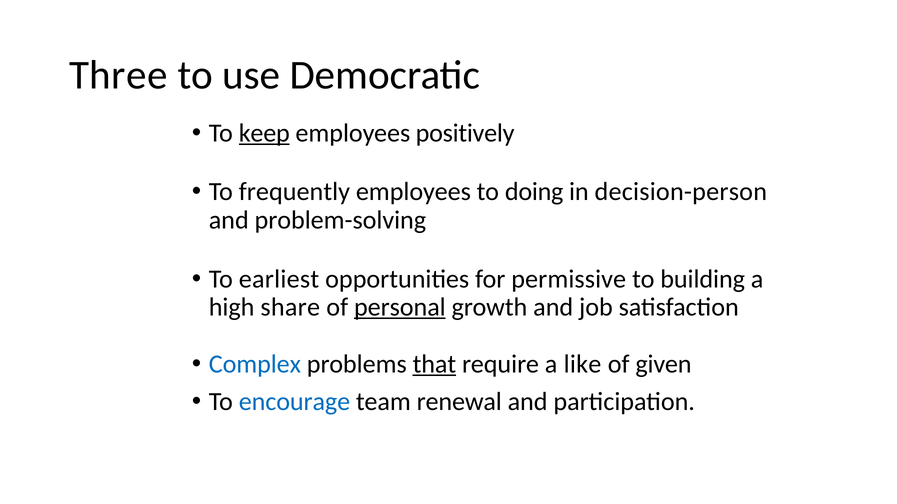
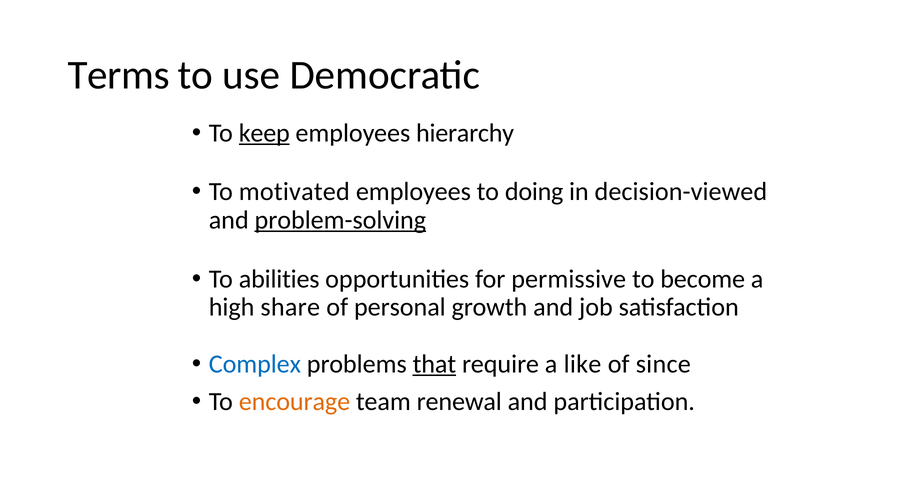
Three: Three -> Terms
positively: positively -> hierarchy
frequently: frequently -> motivated
decision-person: decision-person -> decision-viewed
problem-solving underline: none -> present
earliest: earliest -> abilities
building: building -> become
personal underline: present -> none
given: given -> since
encourage colour: blue -> orange
